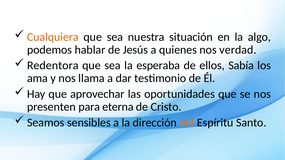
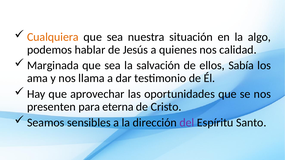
verdad: verdad -> calidad
Redentora: Redentora -> Marginada
esperaba: esperaba -> salvación
del colour: orange -> purple
